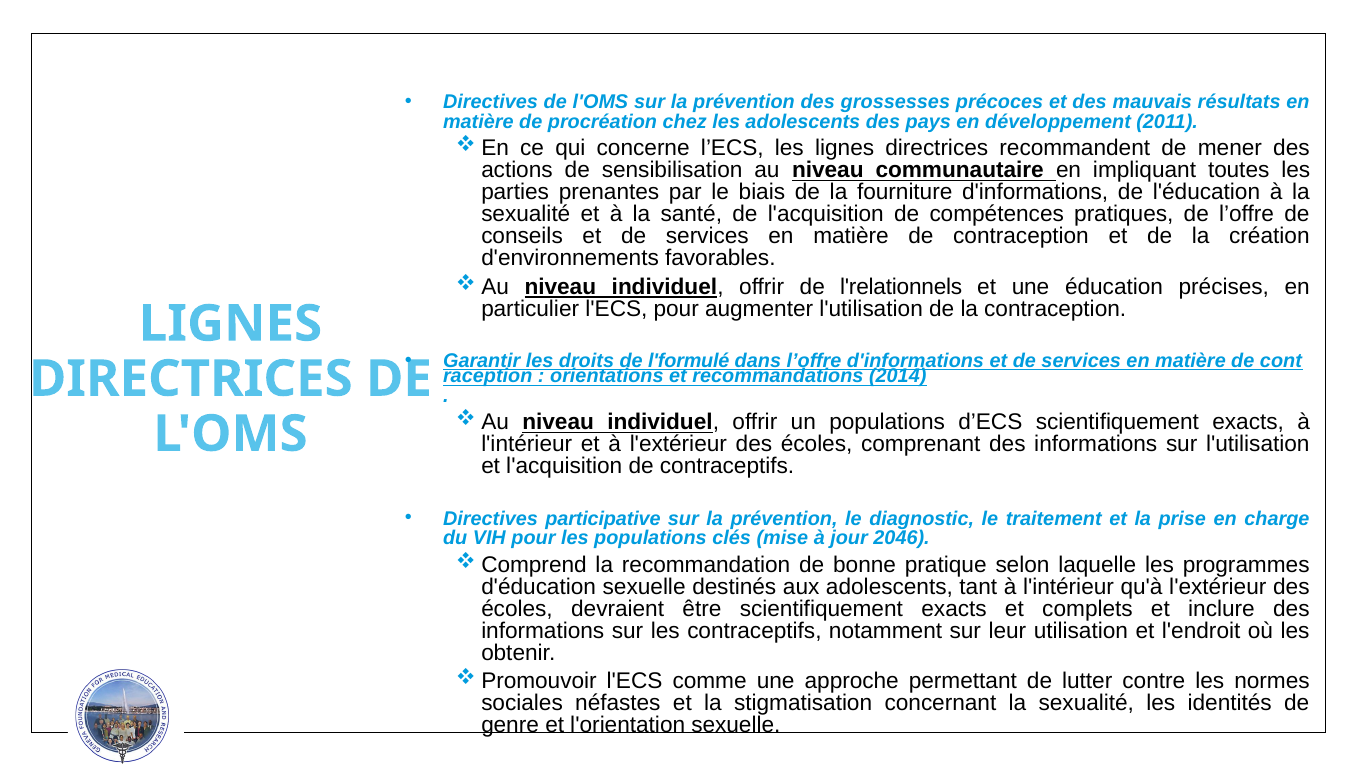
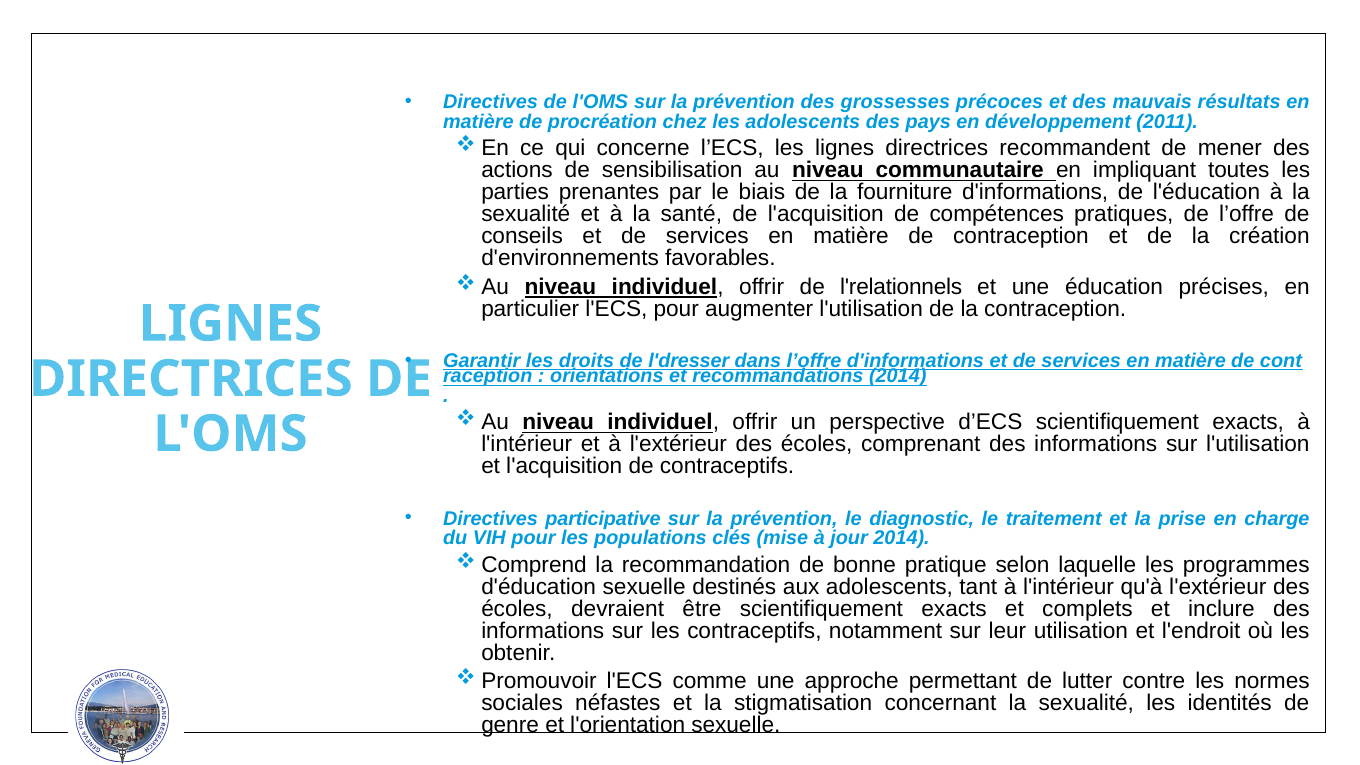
l'formulé: l'formulé -> l'dresser
un populations: populations -> perspective
jour 2046: 2046 -> 2014
